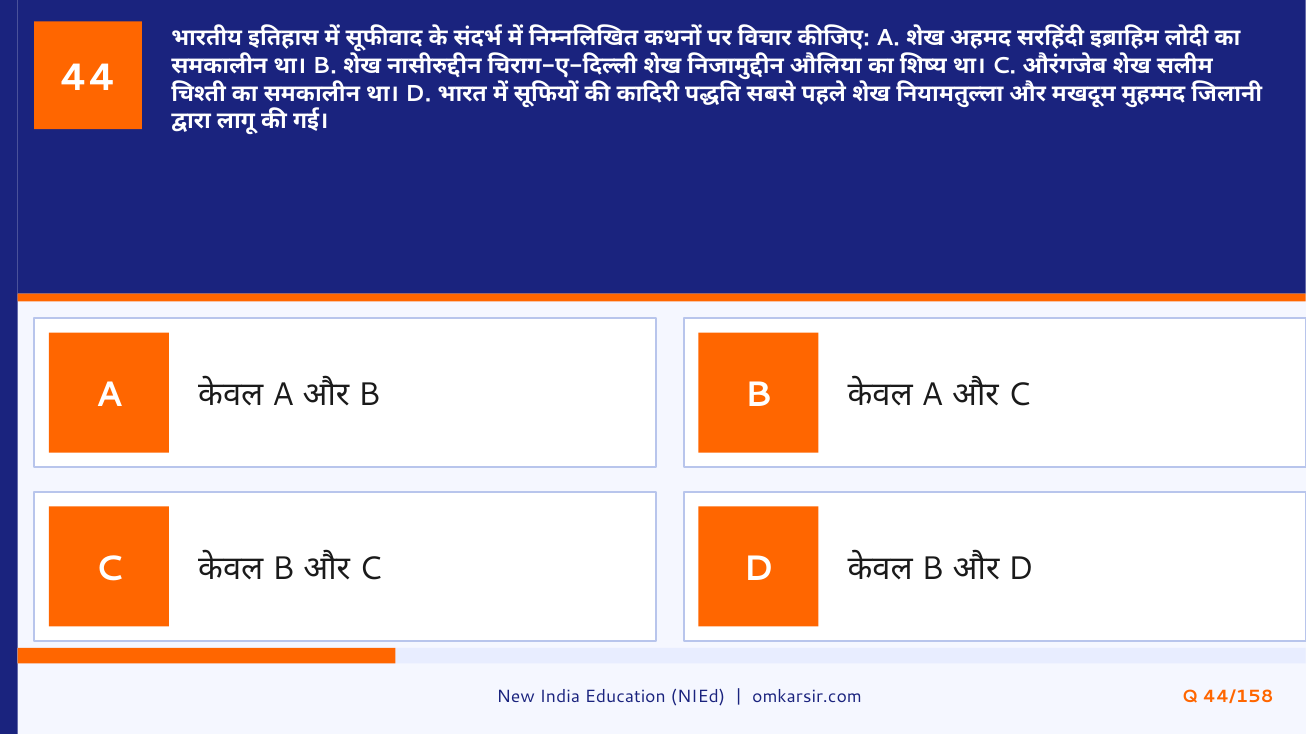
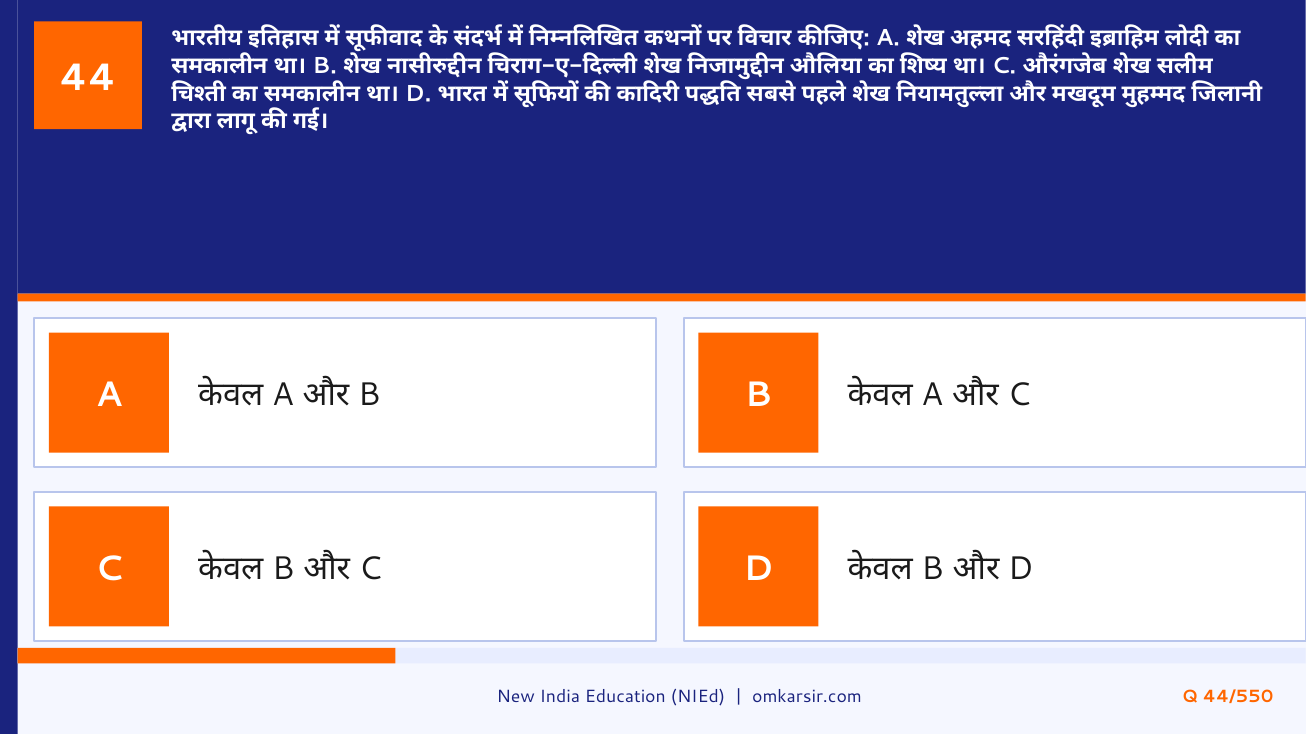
44/158: 44/158 -> 44/550
